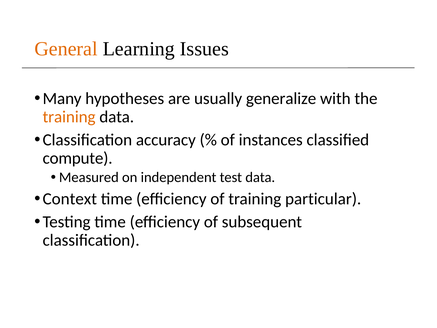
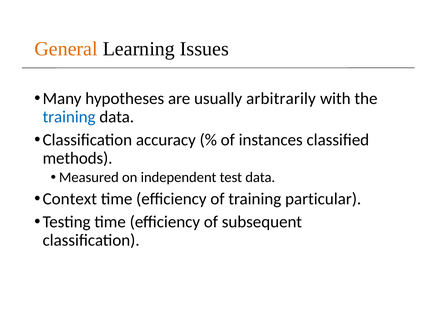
generalize: generalize -> arbitrarily
training at (69, 117) colour: orange -> blue
compute: compute -> methods
